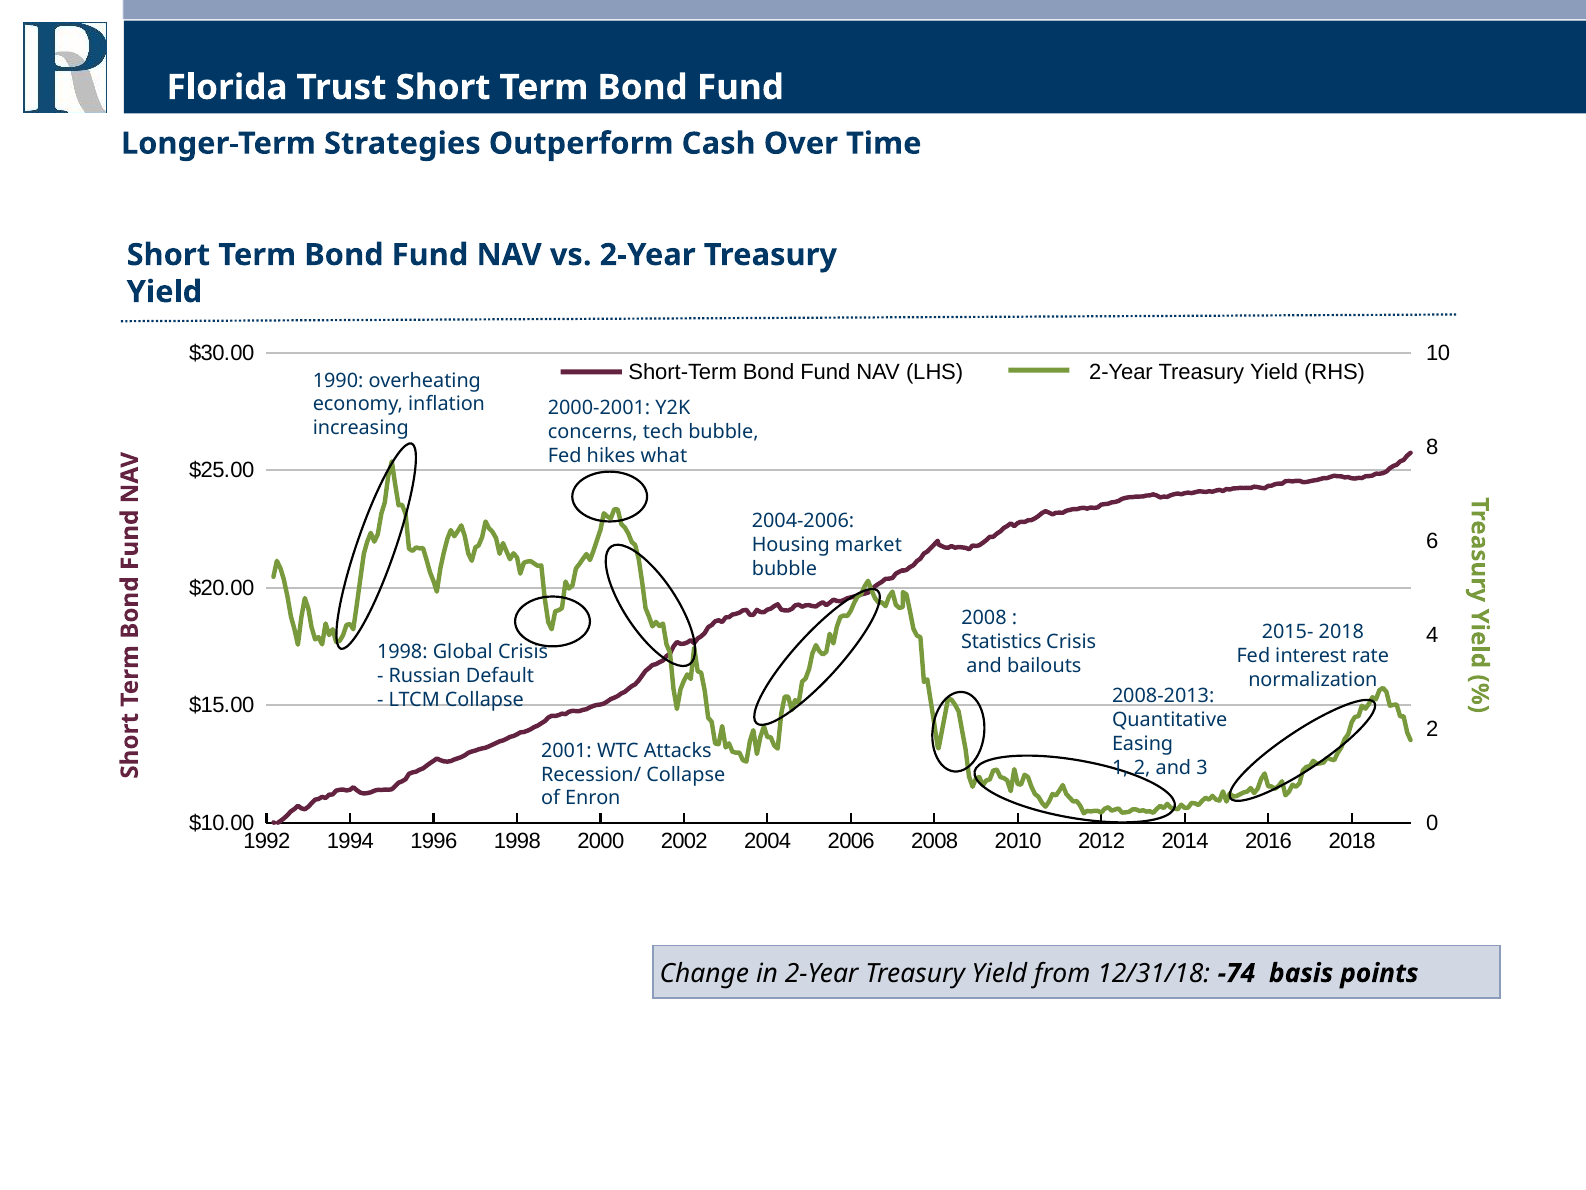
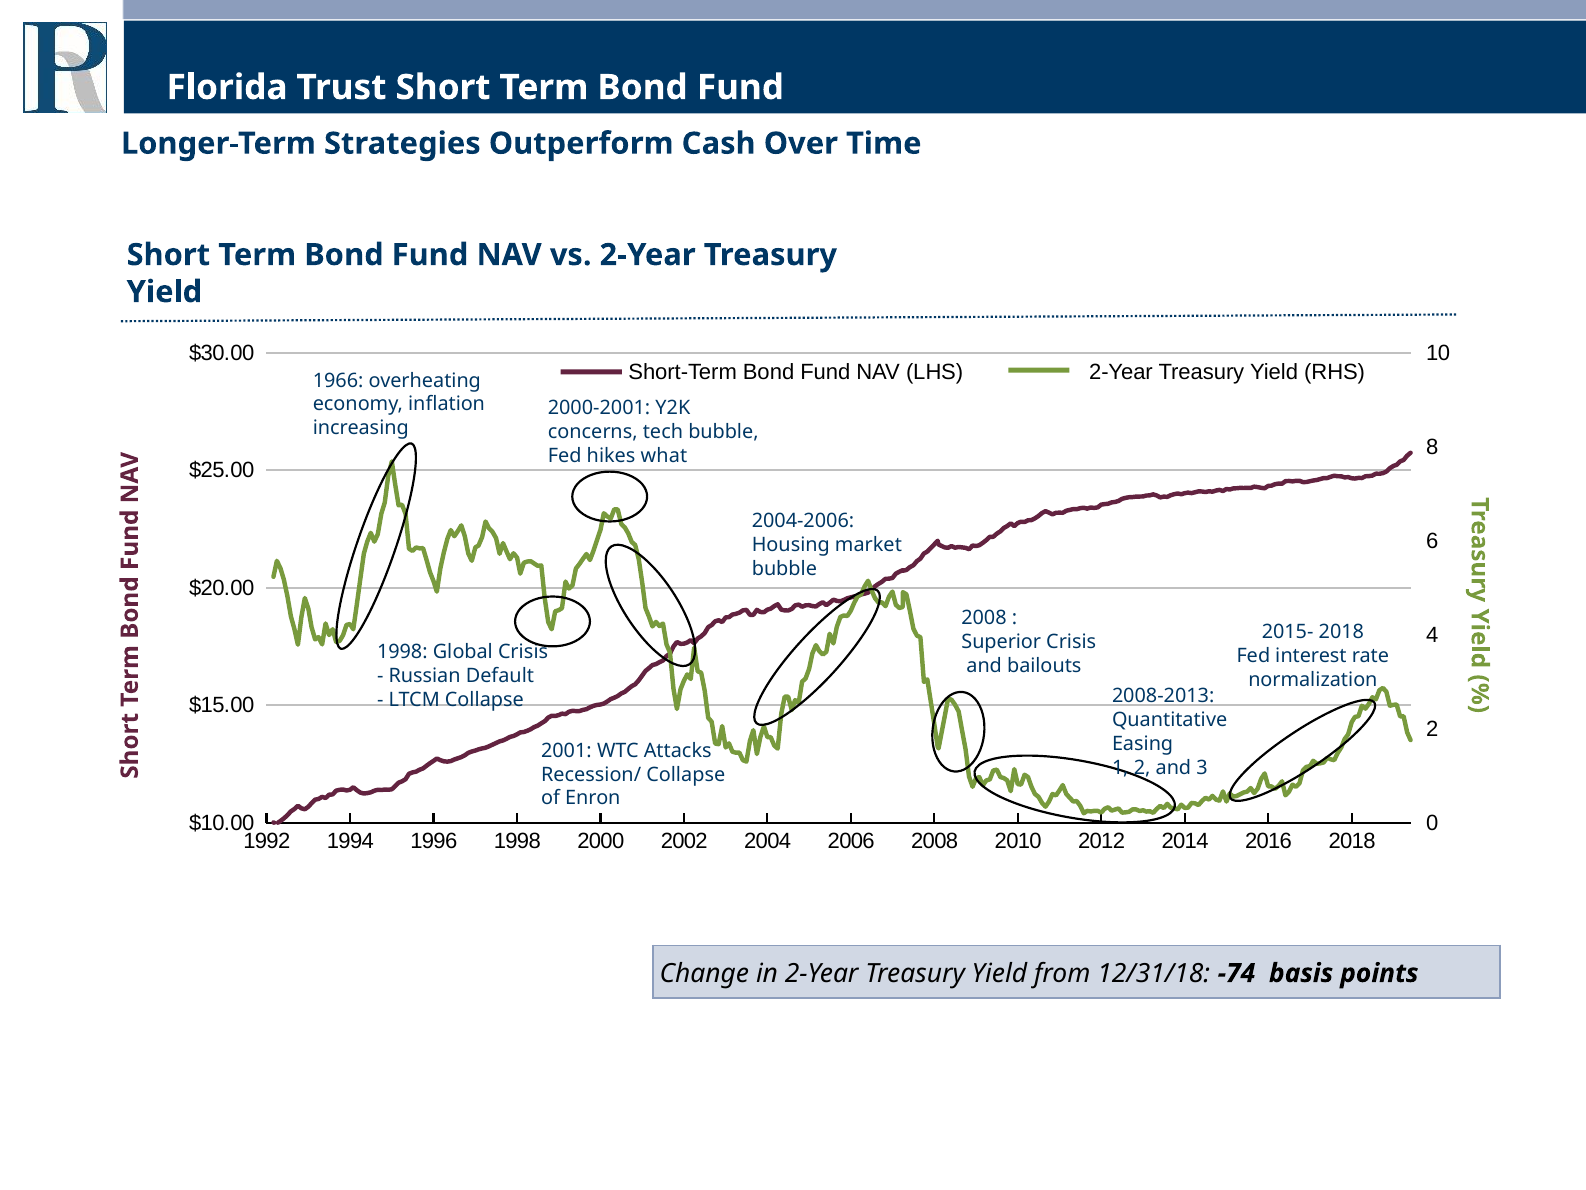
1990: 1990 -> 1966
Statistics: Statistics -> Superior
